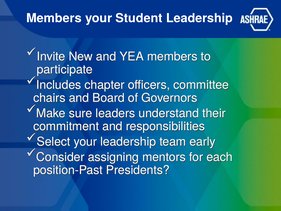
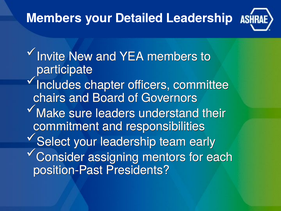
Student: Student -> Detailed
